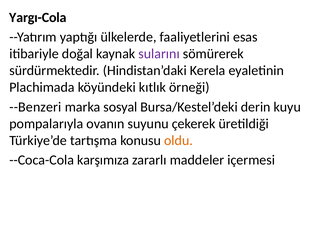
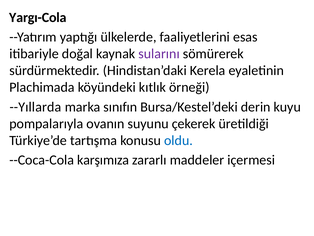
--Benzeri: --Benzeri -> --Yıllarda
sosyal: sosyal -> sınıfın
oldu colour: orange -> blue
